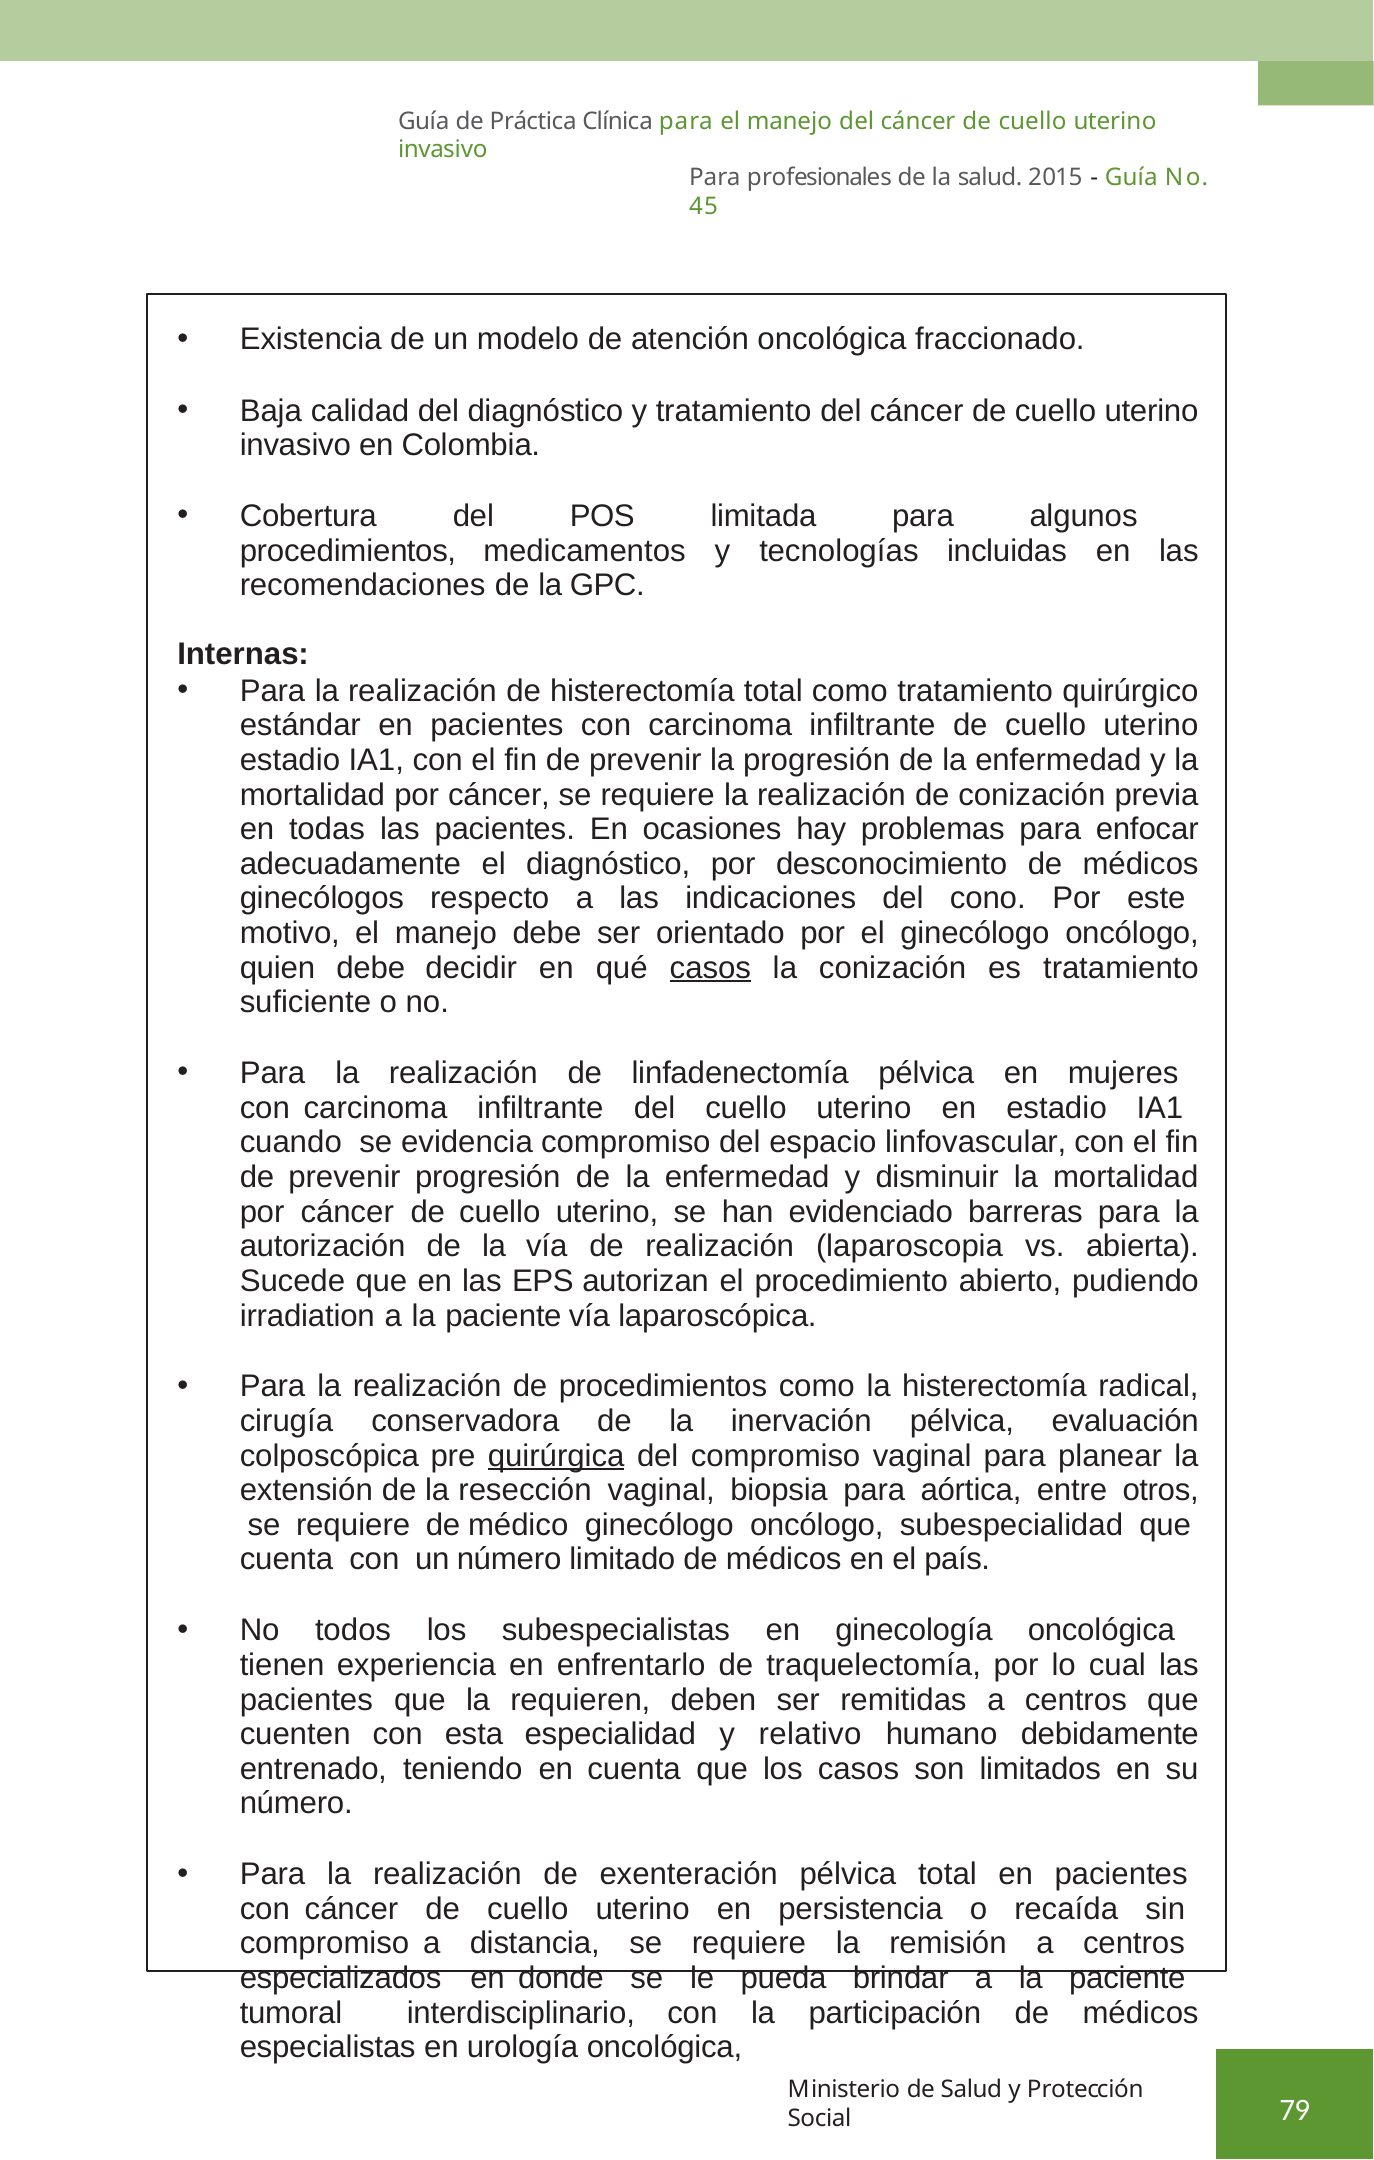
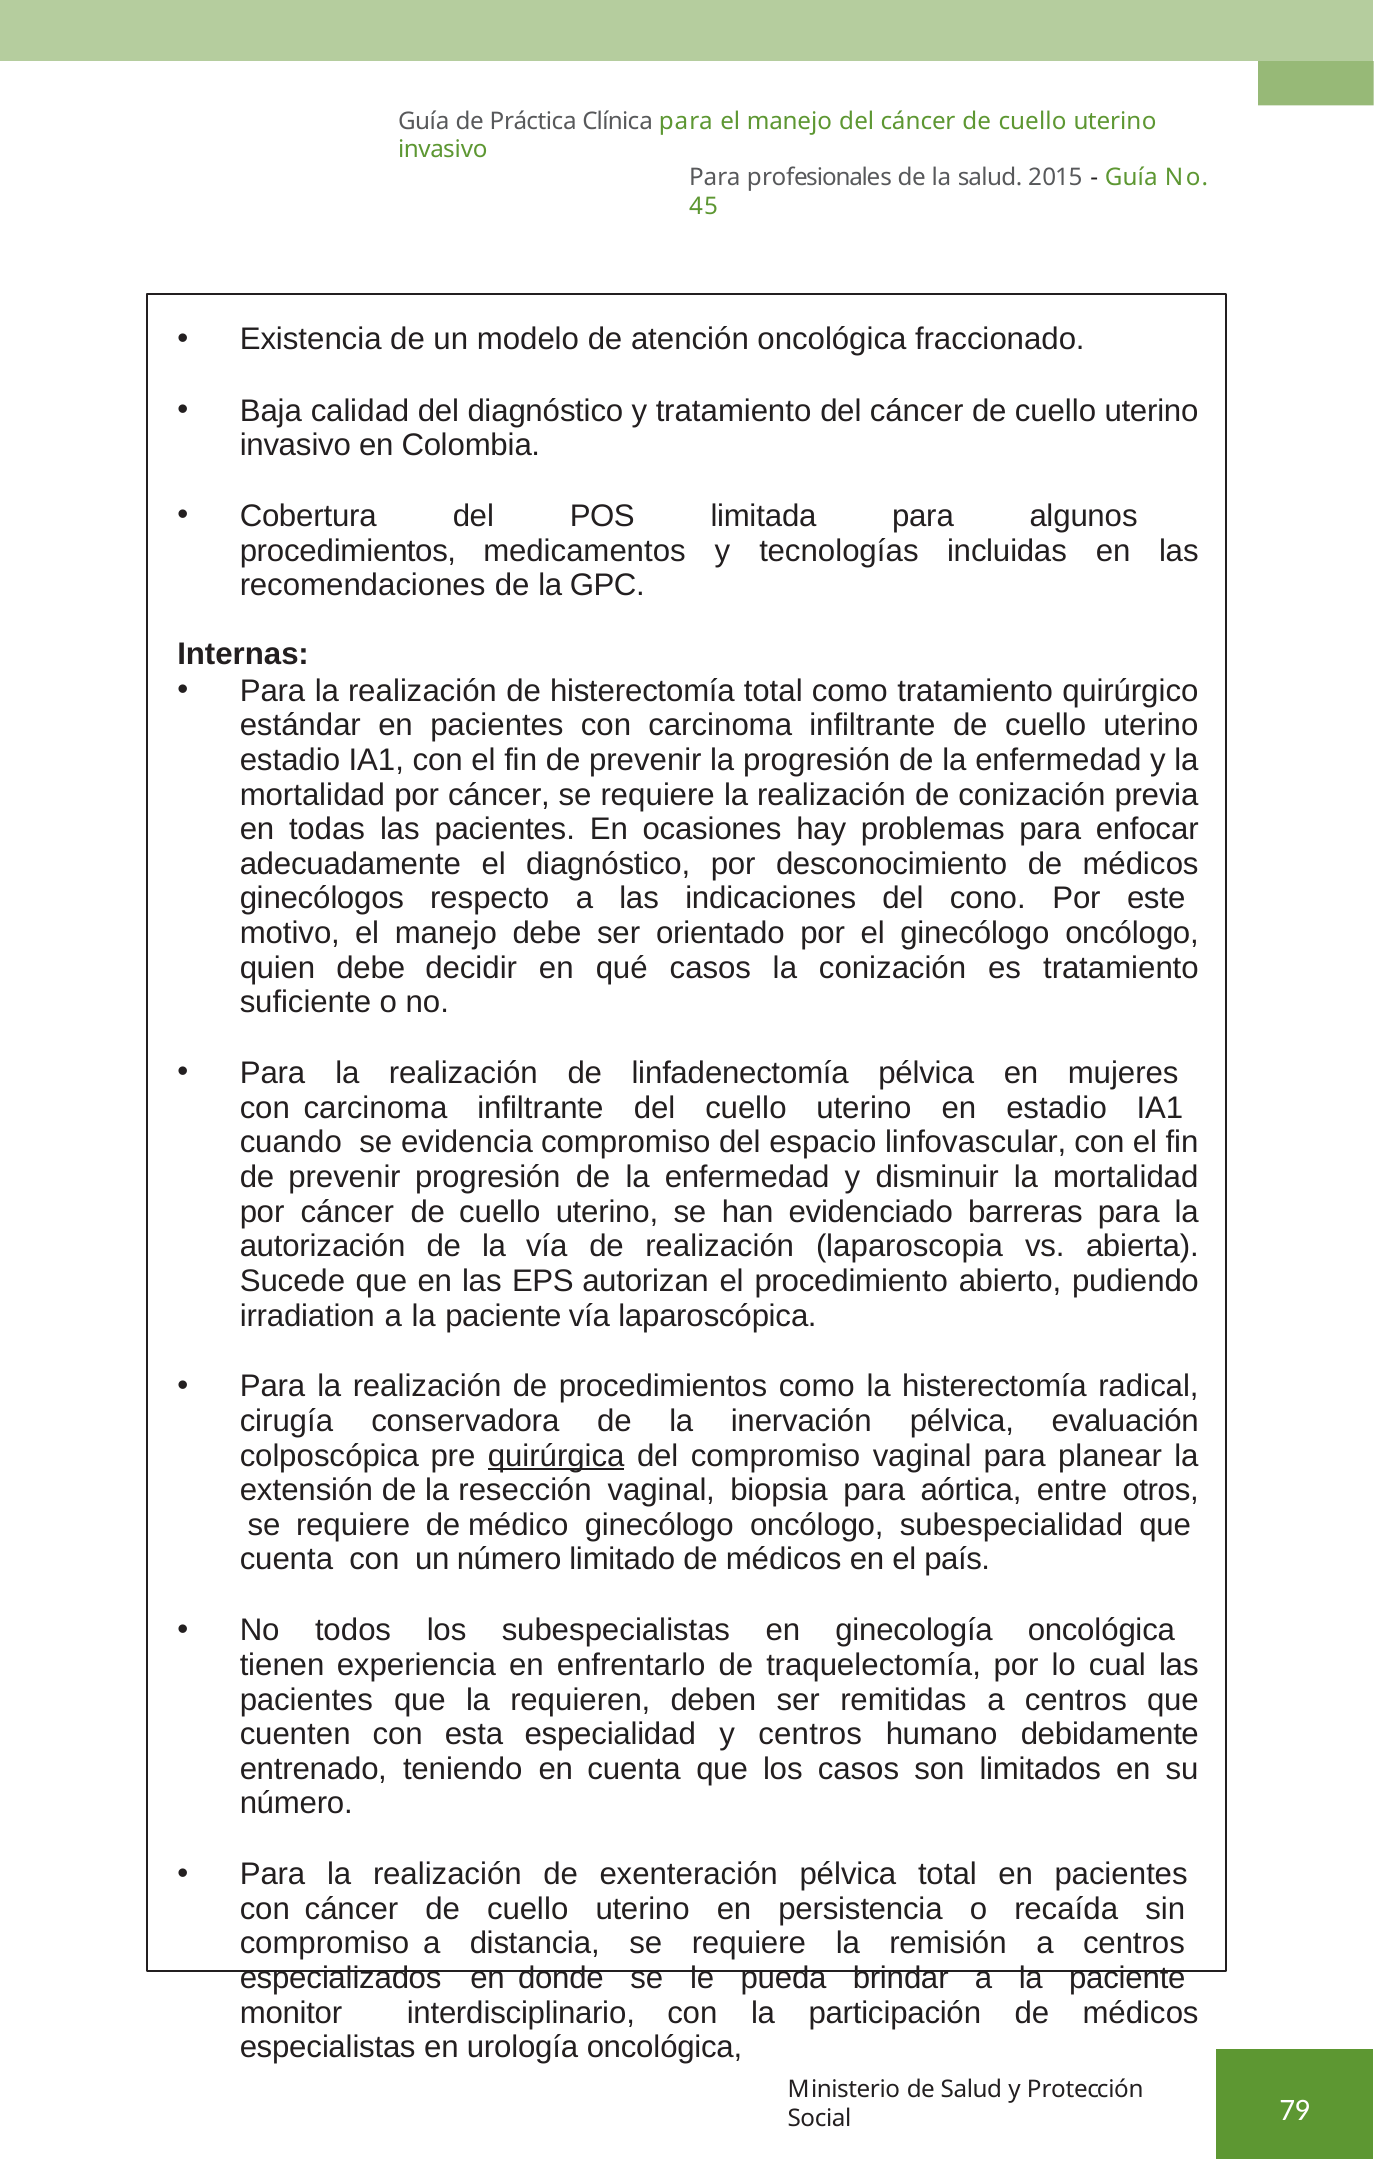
casos at (710, 968) underline: present -> none
y relativo: relativo -> centros
tumoral: tumoral -> monitor
